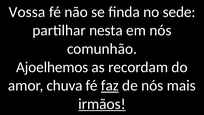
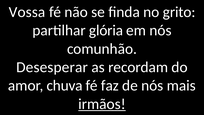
sede: sede -> grito
nesta: nesta -> glória
Ajoelhemos: Ajoelhemos -> Desesperar
faz underline: present -> none
